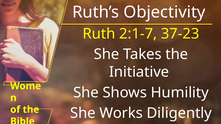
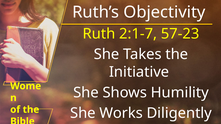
37-23: 37-23 -> 57-23
